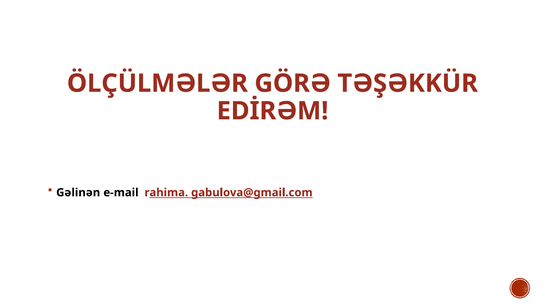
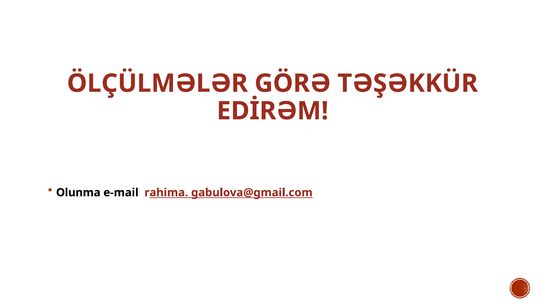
Gəlinən: Gəlinən -> Olunma
